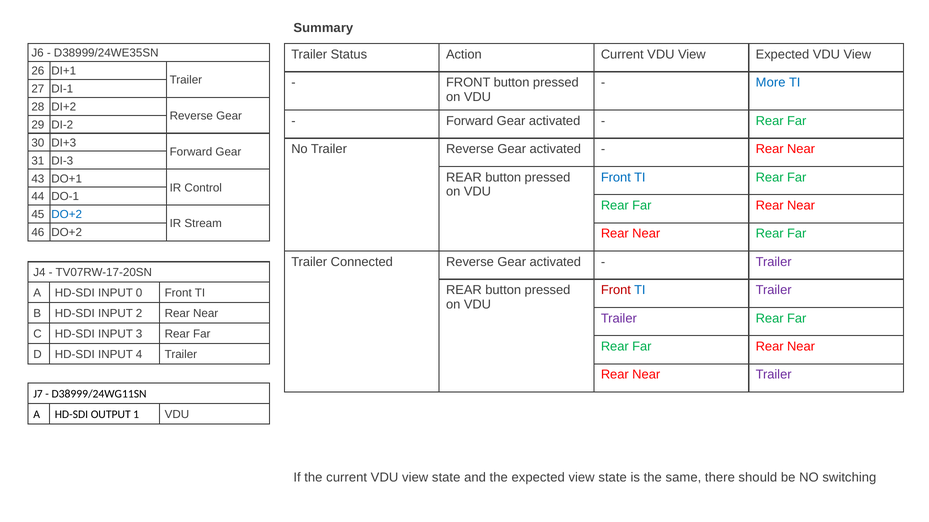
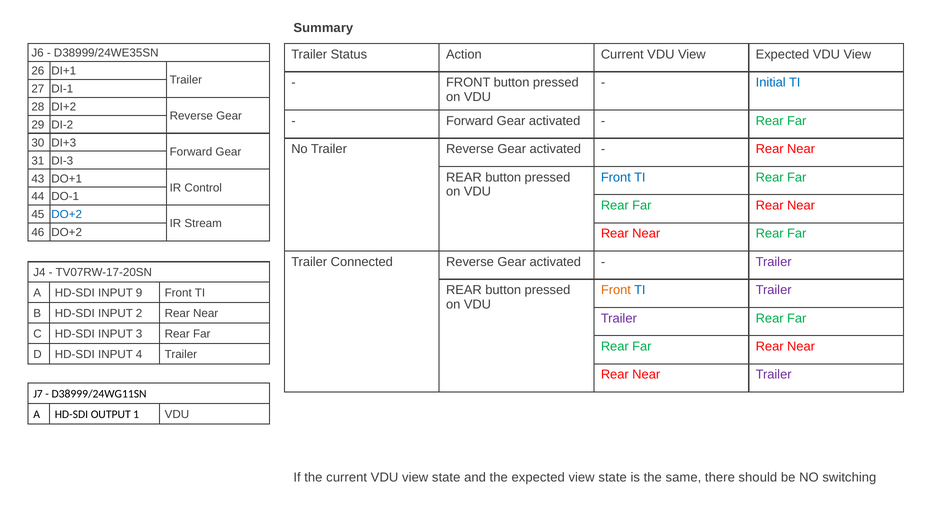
More: More -> Initial
Front at (616, 290) colour: red -> orange
0: 0 -> 9
